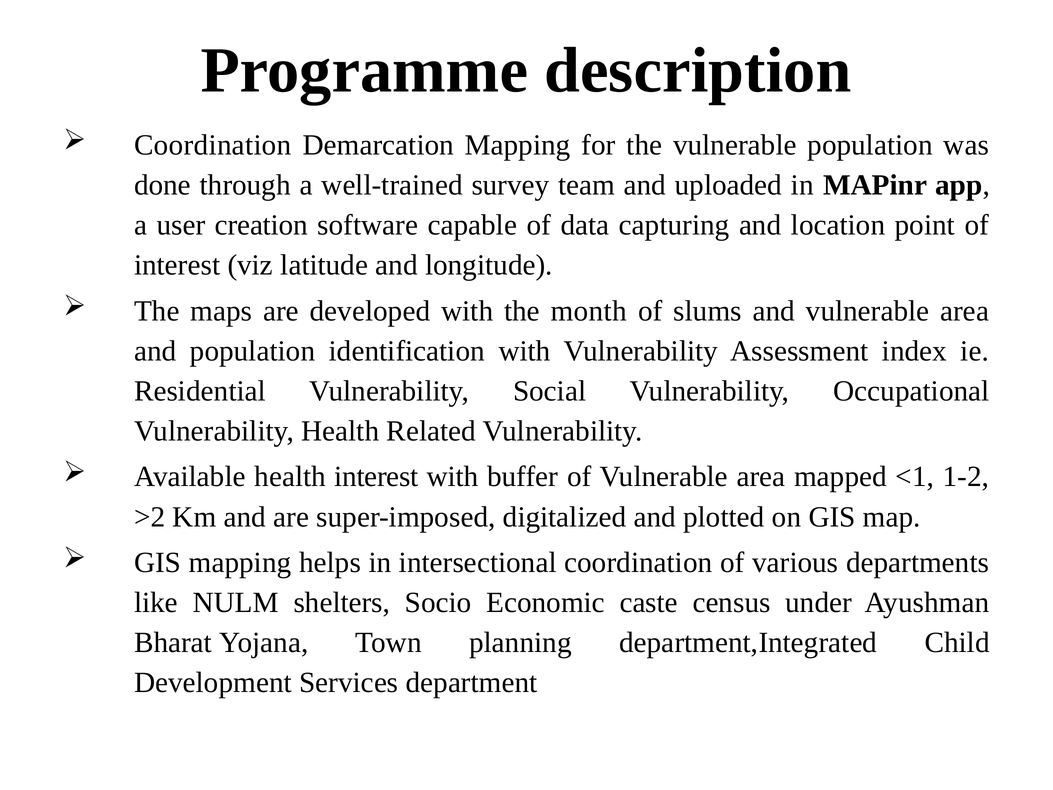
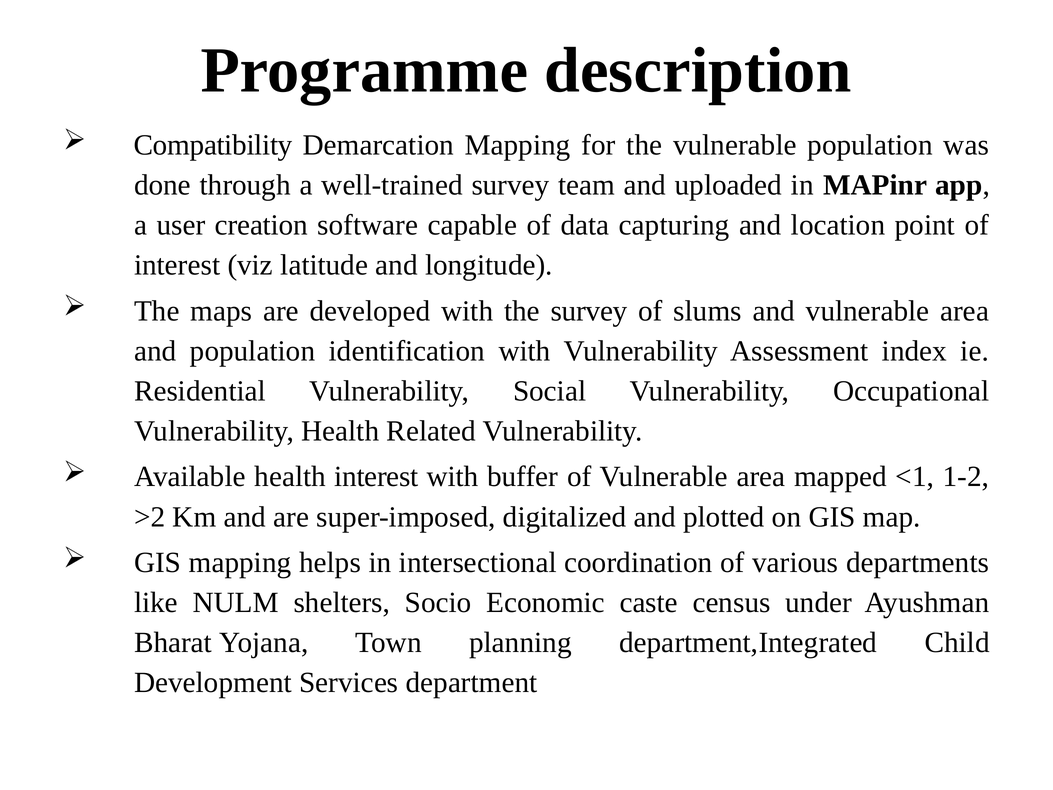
Coordination at (213, 145): Coordination -> Compatibility
the month: month -> survey
